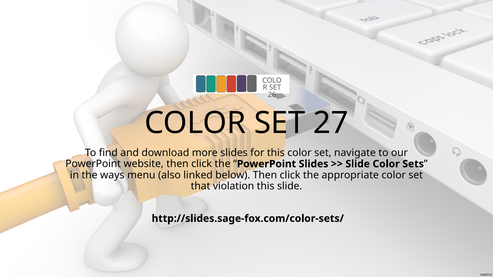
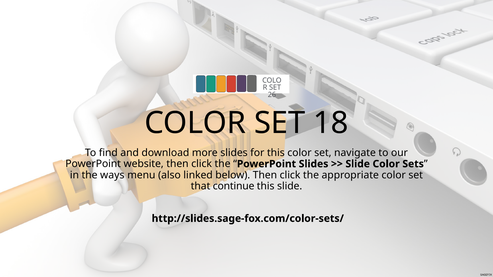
27: 27 -> 18
violation: violation -> continue
